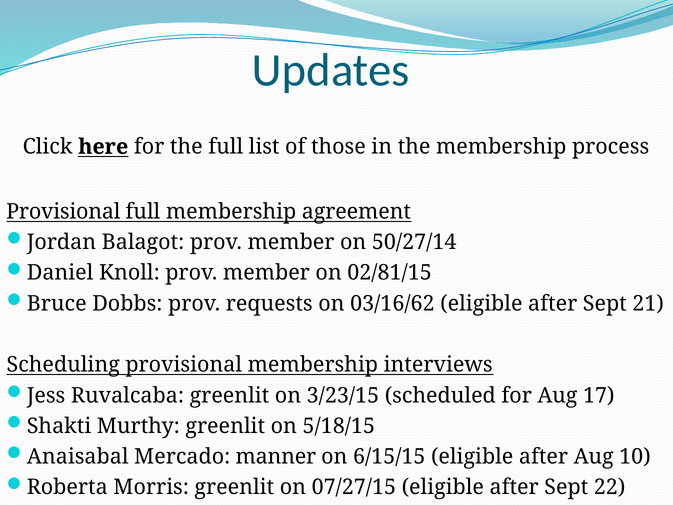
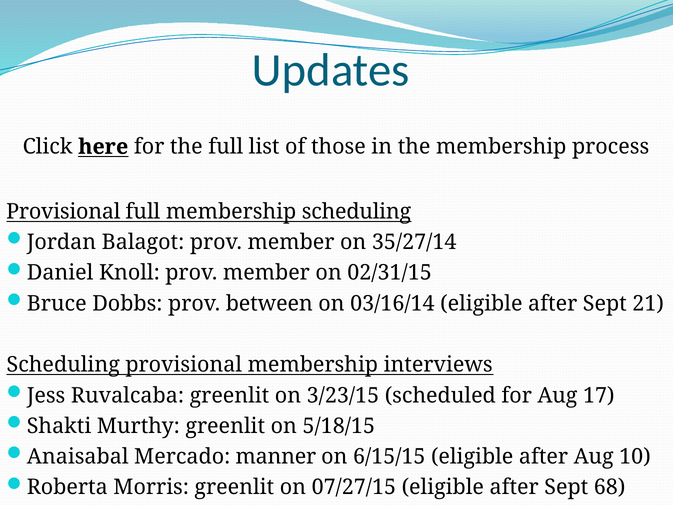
membership agreement: agreement -> scheduling
50/27/14: 50/27/14 -> 35/27/14
02/81/15: 02/81/15 -> 02/31/15
requests: requests -> between
03/16/62: 03/16/62 -> 03/16/14
22: 22 -> 68
